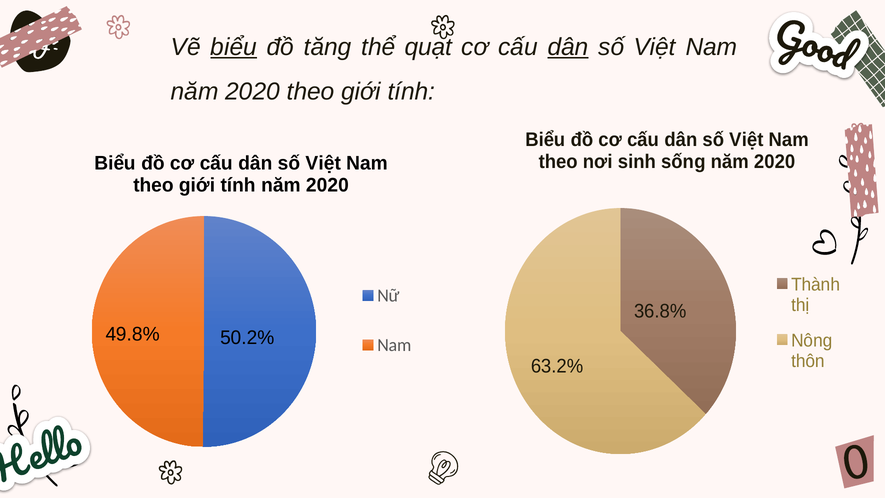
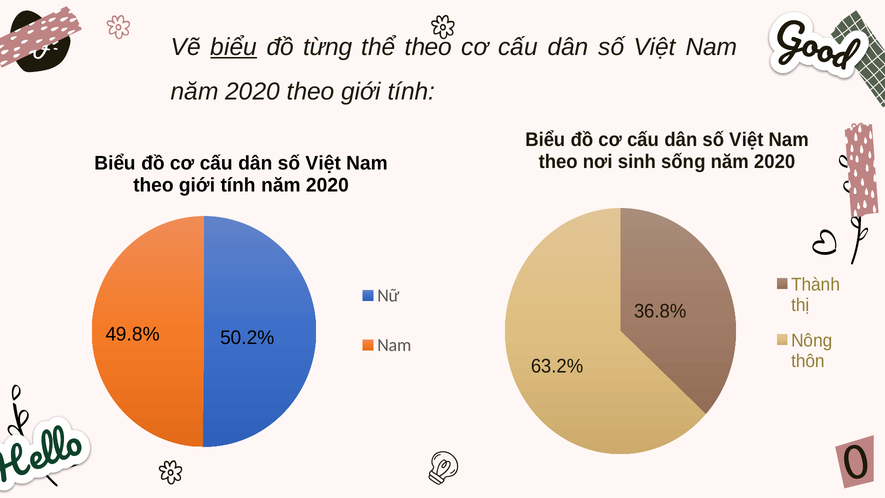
tăng: tăng -> từng
thể quạt: quạt -> theo
dân at (568, 47) underline: present -> none
